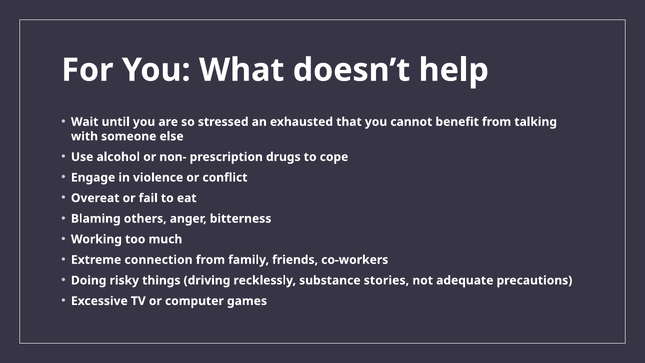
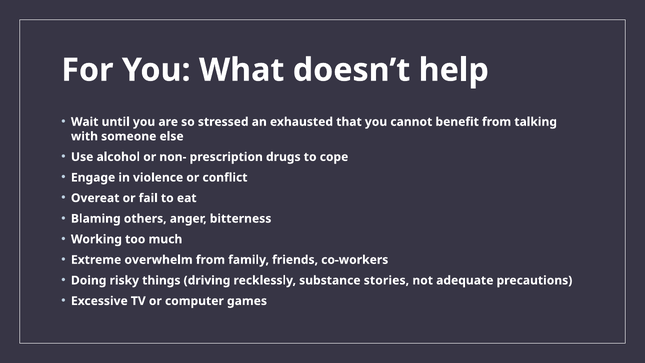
connection: connection -> overwhelm
